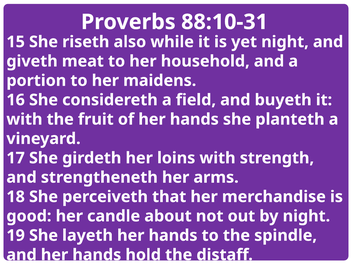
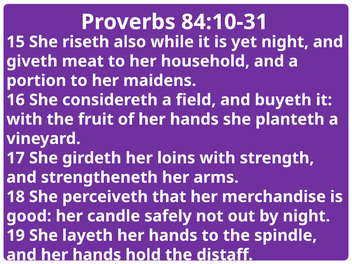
88:10-31: 88:10-31 -> 84:10-31
about: about -> safely
